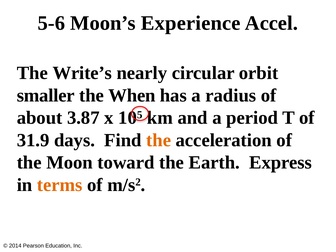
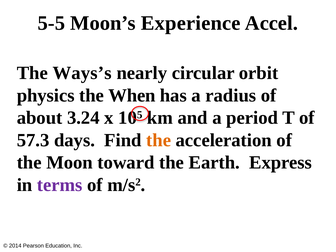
5-6: 5-6 -> 5-5
Write’s: Write’s -> Ways’s
smaller: smaller -> physics
3.87: 3.87 -> 3.24
31.9: 31.9 -> 57.3
terms colour: orange -> purple
